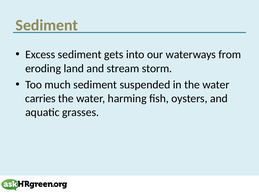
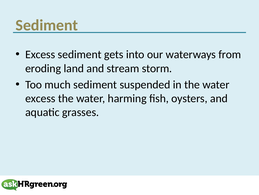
carries at (40, 98): carries -> excess
